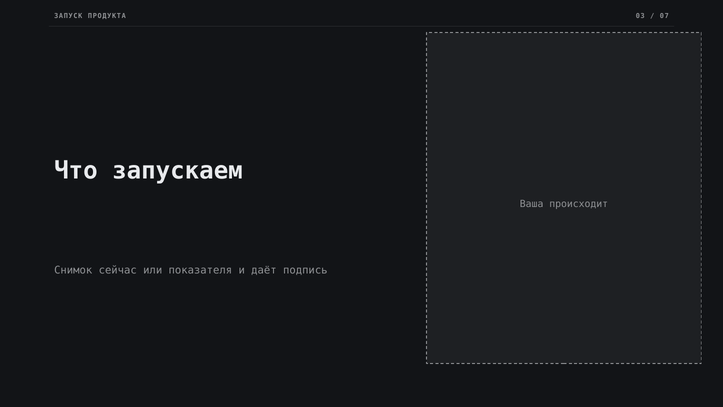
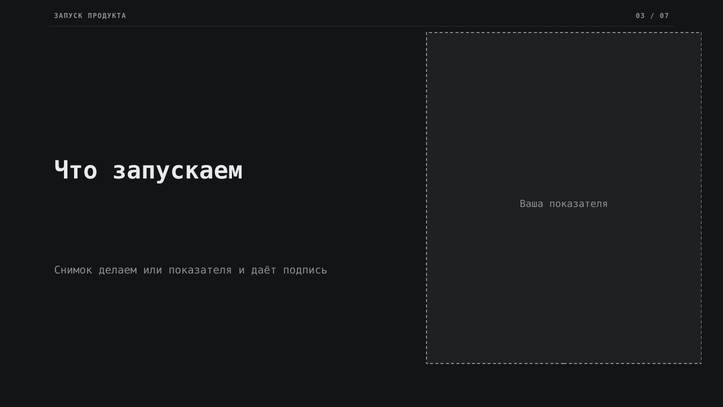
Ваша происходит: происходит -> показателя
сейчас: сейчас -> делаем
